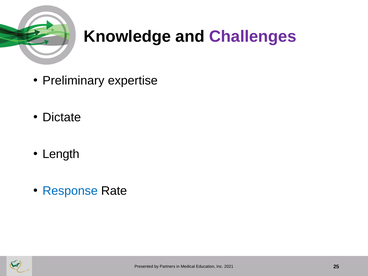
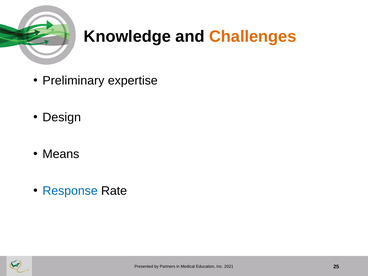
Challenges colour: purple -> orange
Dictate: Dictate -> Design
Length: Length -> Means
